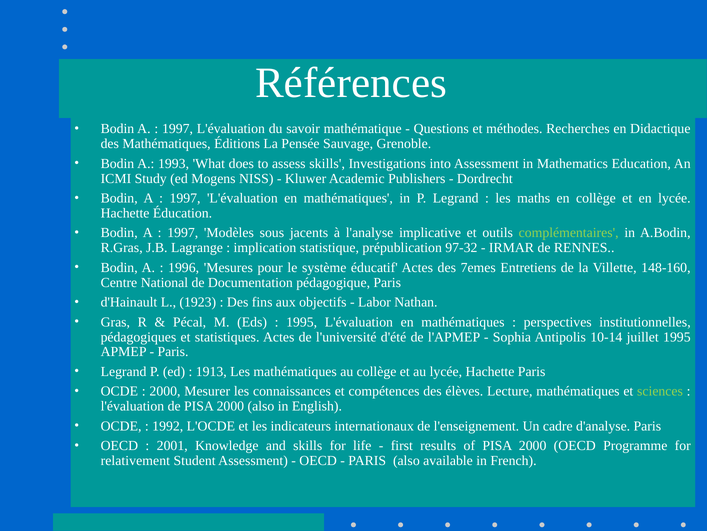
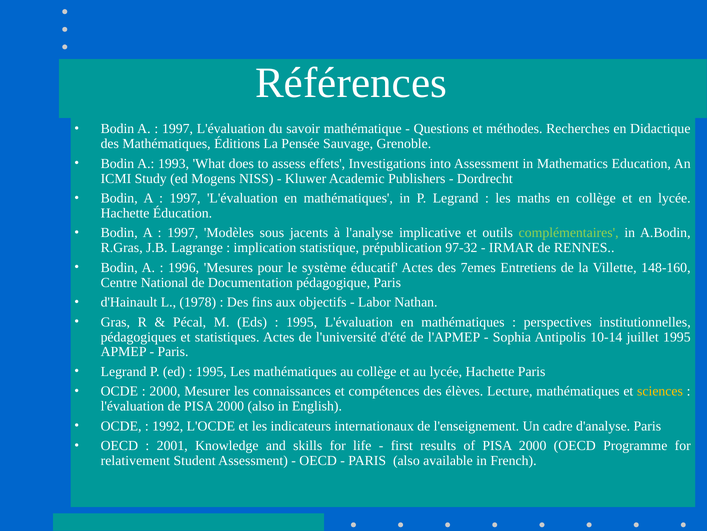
assess skills: skills -> effets
1923: 1923 -> 1978
1913 at (211, 371): 1913 -> 1995
sciences colour: light green -> yellow
